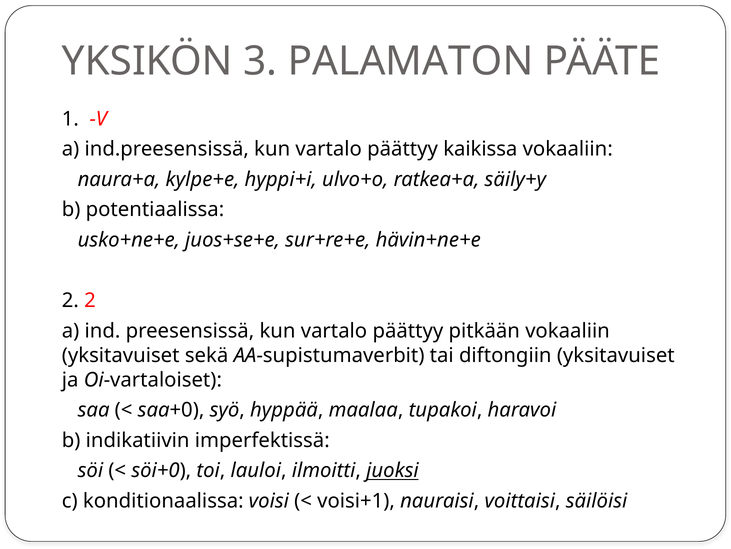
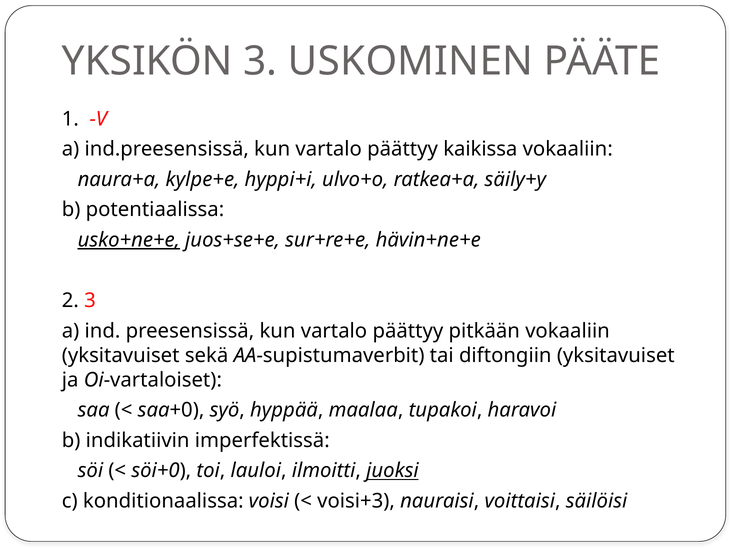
PALAMATON: PALAMATON -> USKOMINEN
usko+ne+e underline: none -> present
2 2: 2 -> 3
voisi+1: voisi+1 -> voisi+3
